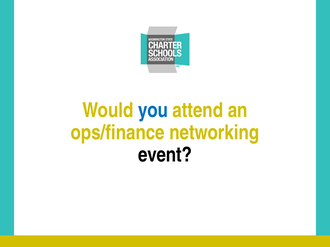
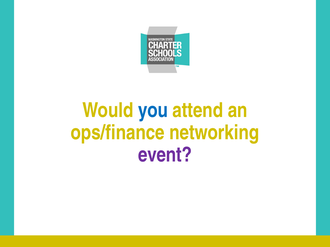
event colour: black -> purple
